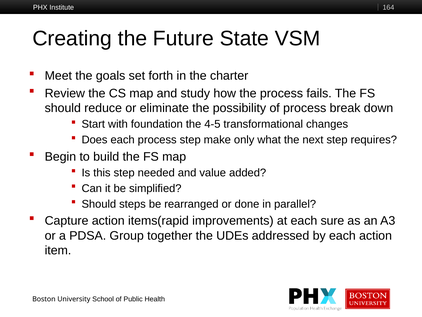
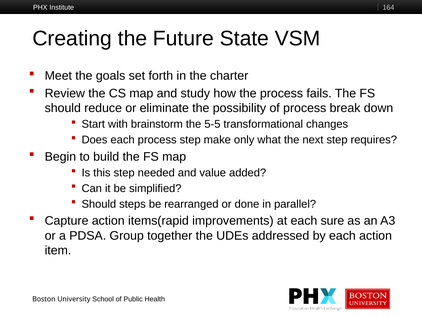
foundation: foundation -> brainstorm
4-5: 4-5 -> 5-5
